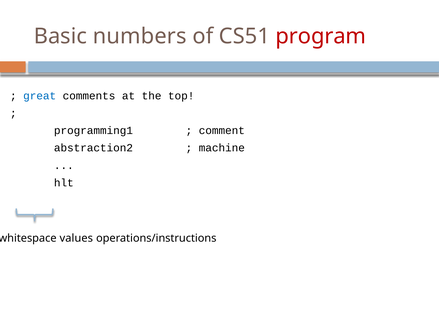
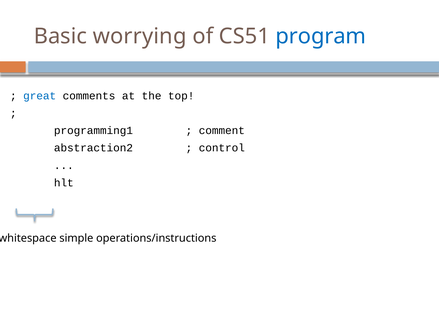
numbers: numbers -> worrying
program colour: red -> blue
machine: machine -> control
values: values -> simple
